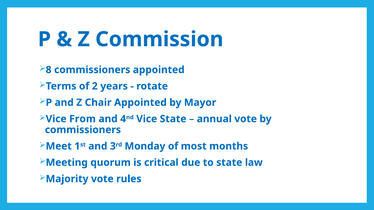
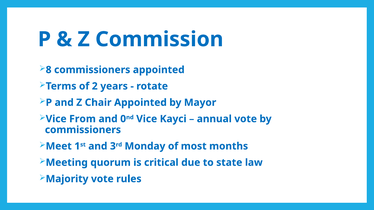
4: 4 -> 0
Vice State: State -> Kayci
